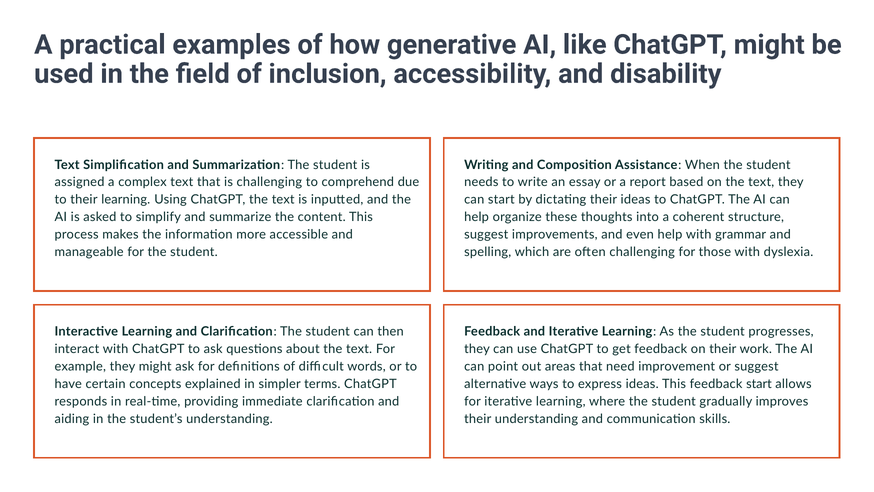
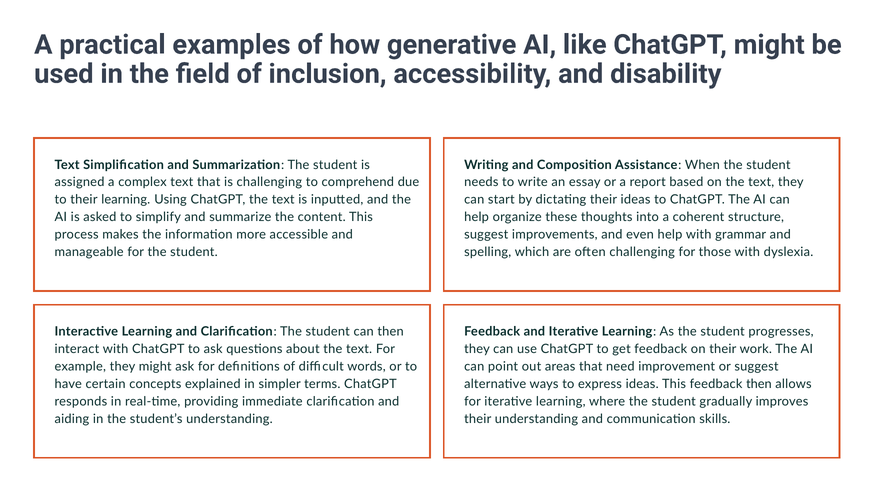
feedback start: start -> then
